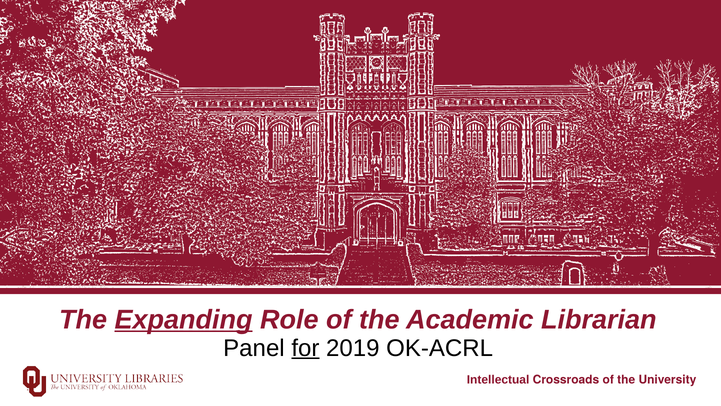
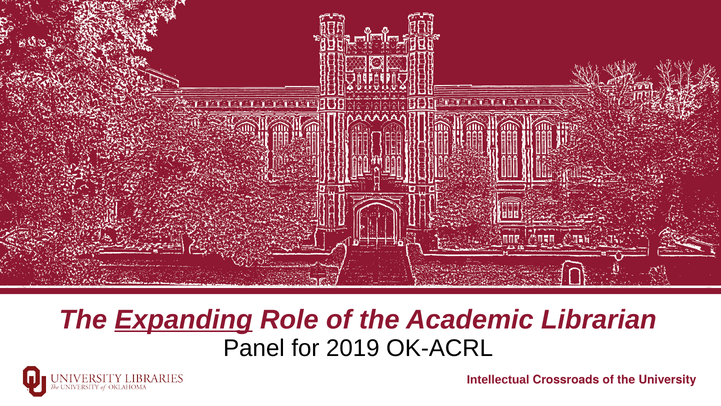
for underline: present -> none
